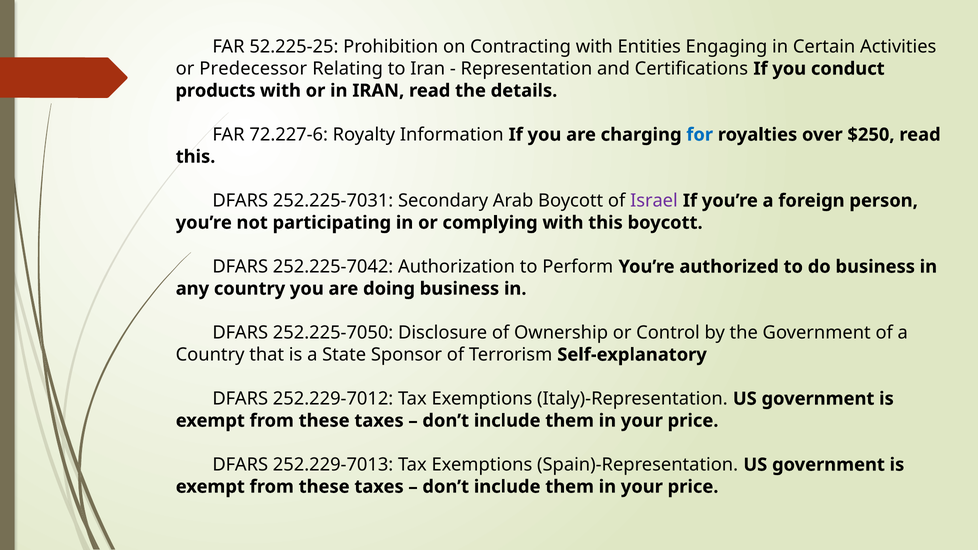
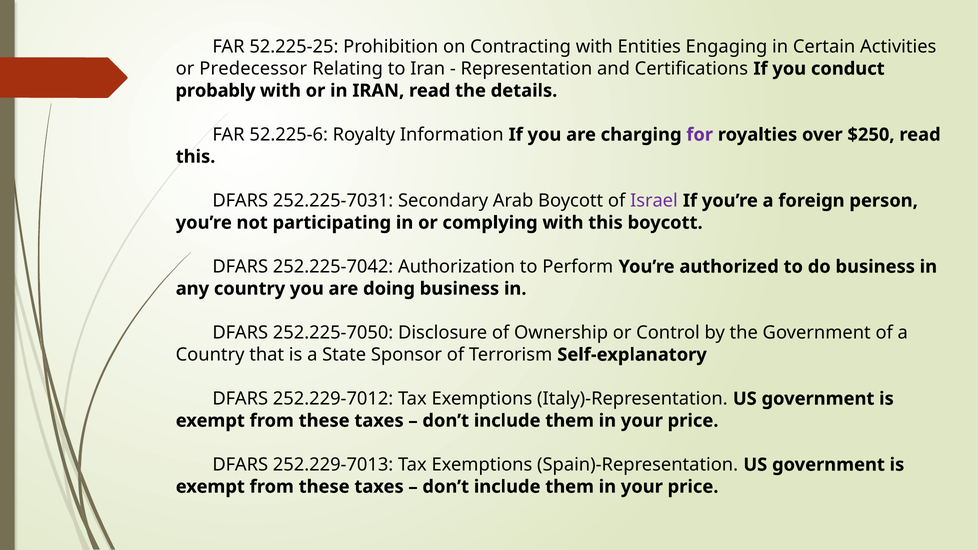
products: products -> probably
72.227-6: 72.227-6 -> 52.225-6
for colour: blue -> purple
